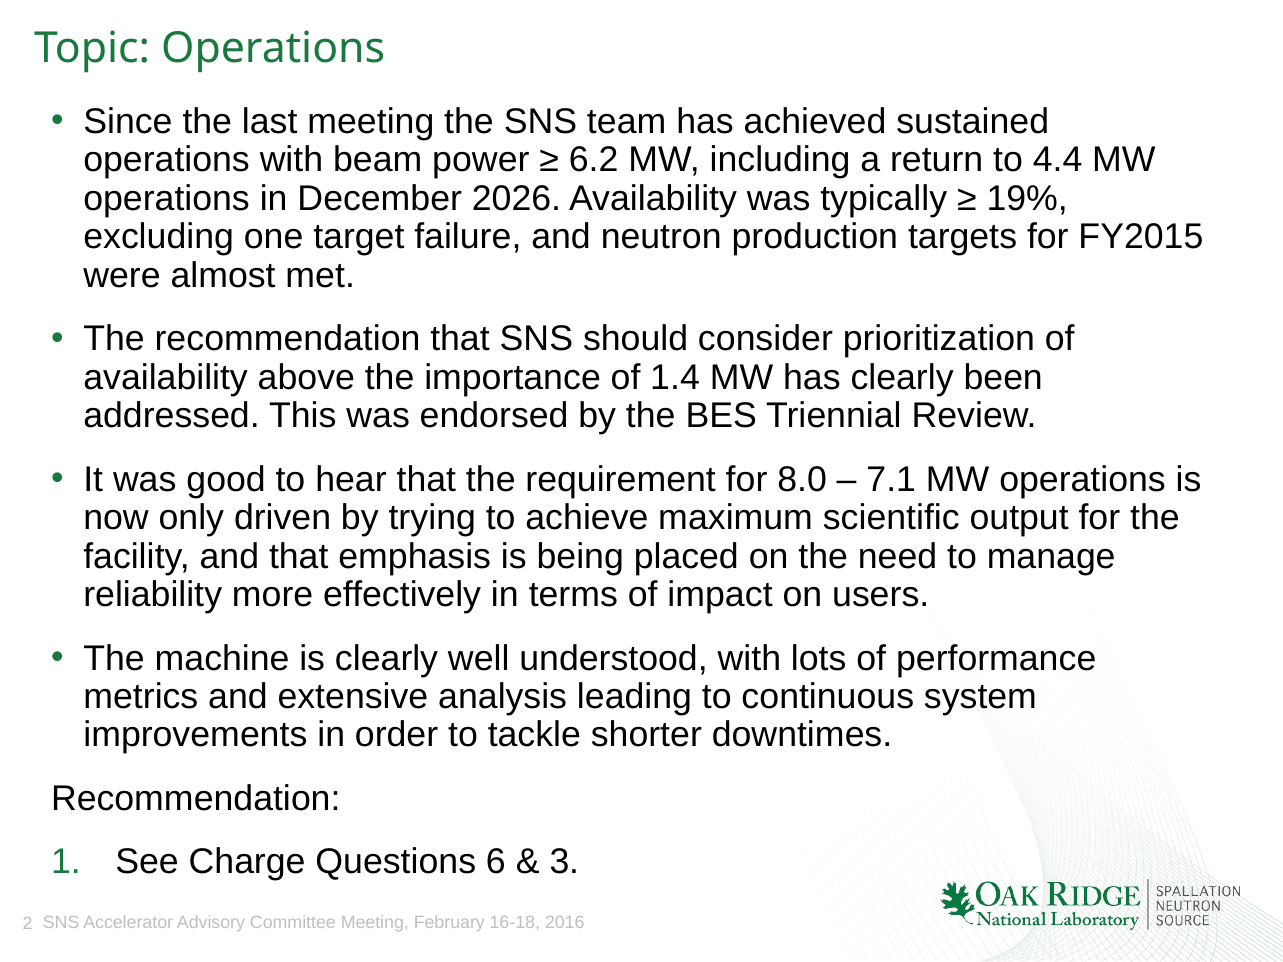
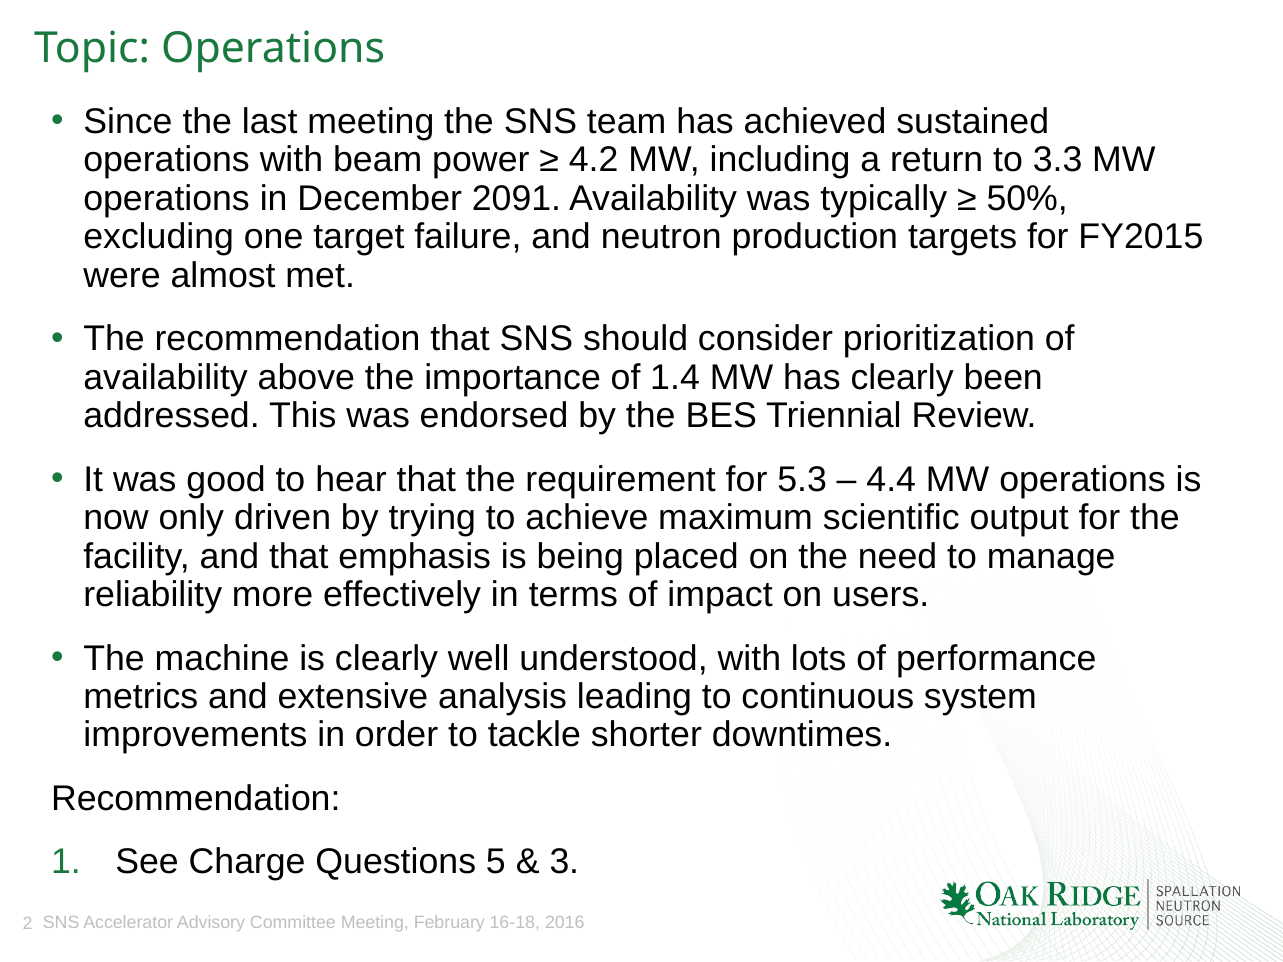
6.2: 6.2 -> 4.2
4.4: 4.4 -> 3.3
2026: 2026 -> 2091
19%: 19% -> 50%
8.0: 8.0 -> 5.3
7.1: 7.1 -> 4.4
6: 6 -> 5
